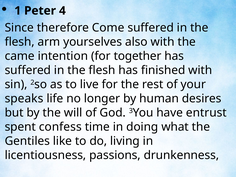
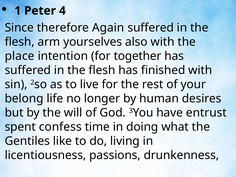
Come: Come -> Again
came: came -> place
speaks: speaks -> belong
